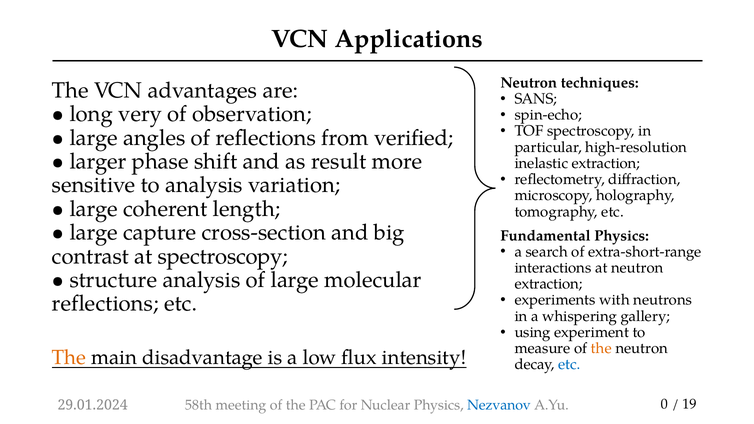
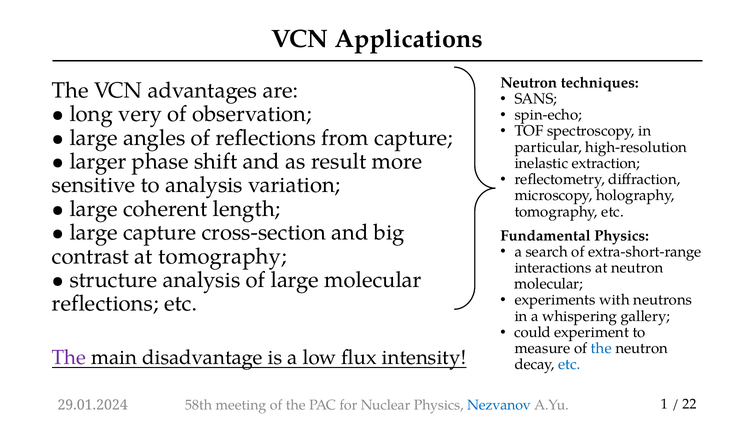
from verified: verified -> capture
at spectroscopy: spectroscopy -> tomography
extraction at (549, 284): extraction -> molecular
using: using -> could
the at (601, 349) colour: orange -> blue
The at (69, 358) colour: orange -> purple
0: 0 -> 1
19: 19 -> 22
